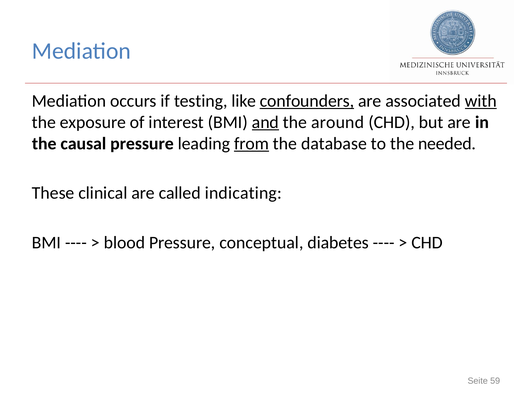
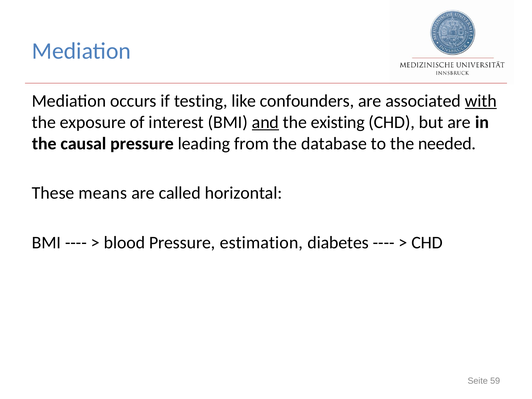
confounders underline: present -> none
around: around -> existing
from underline: present -> none
clinical: clinical -> means
indicating: indicating -> horizontal
conceptual: conceptual -> estimation
